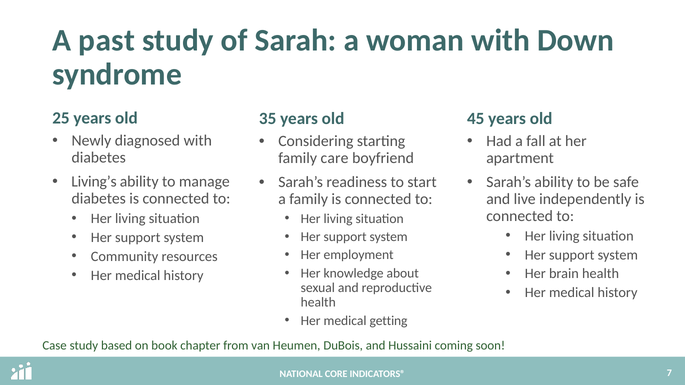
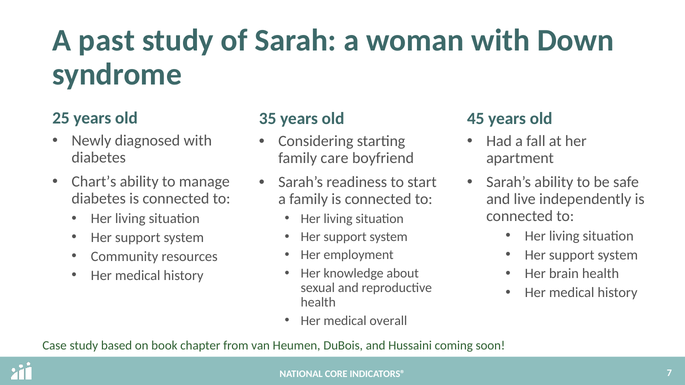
Living’s: Living’s -> Chart’s
getting: getting -> overall
